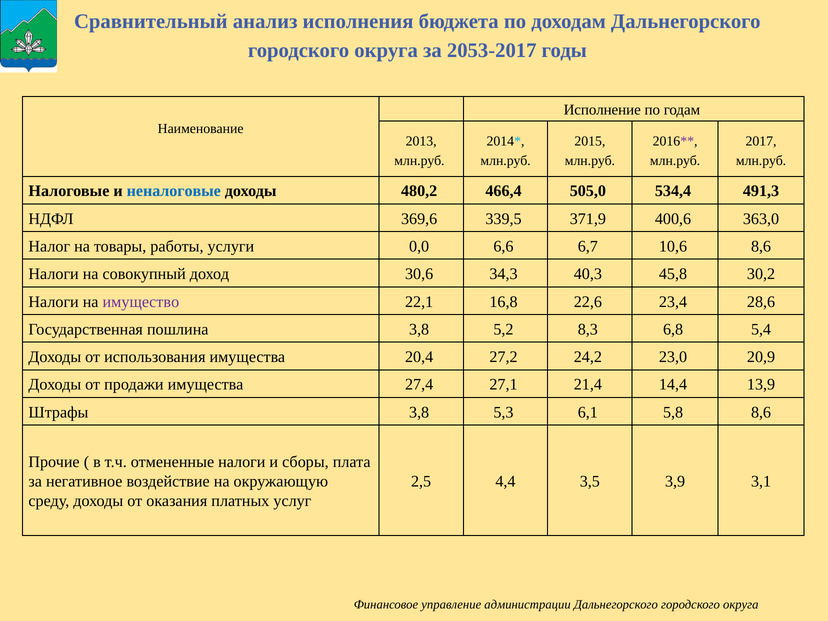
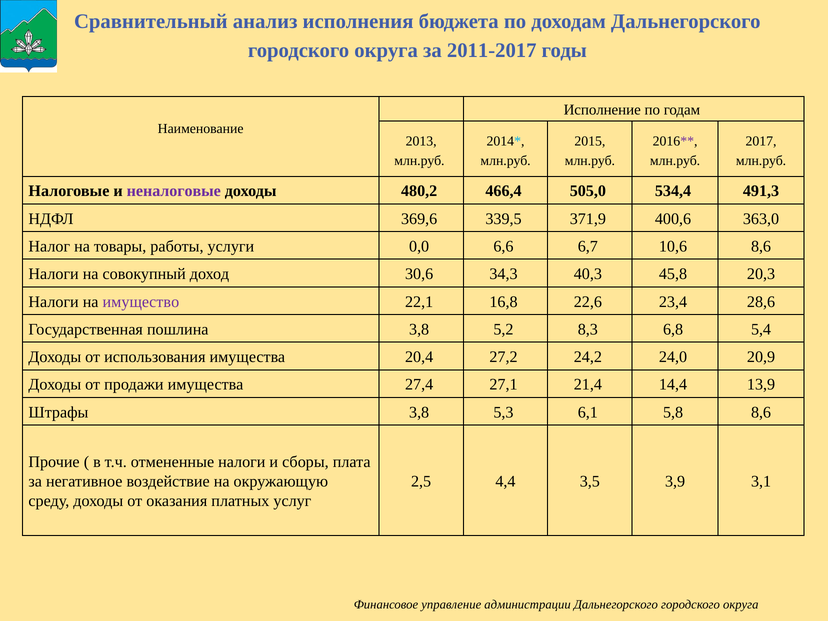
2053-2017: 2053-2017 -> 2011-2017
неналоговые colour: blue -> purple
30,2: 30,2 -> 20,3
23,0: 23,0 -> 24,0
